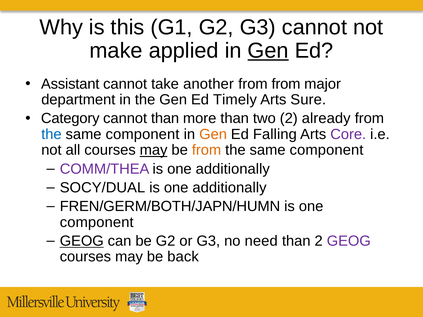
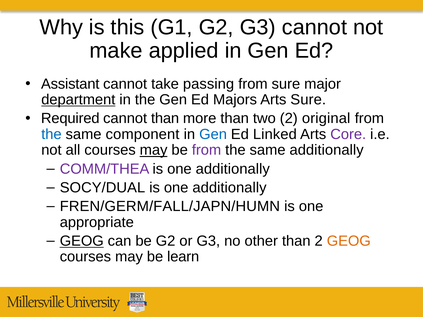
Gen at (268, 51) underline: present -> none
another: another -> passing
from from: from -> sure
department underline: none -> present
Timely: Timely -> Majors
Category: Category -> Required
already: already -> original
Gen at (213, 134) colour: orange -> blue
Falling: Falling -> Linked
from at (207, 150) colour: orange -> purple
component at (327, 150): component -> additionally
FREN/GERM/BOTH/JAPN/HUMN: FREN/GERM/BOTH/JAPN/HUMN -> FREN/GERM/FALL/JAPN/HUMN
component at (97, 222): component -> appropriate
need: need -> other
GEOG at (349, 241) colour: purple -> orange
back: back -> learn
